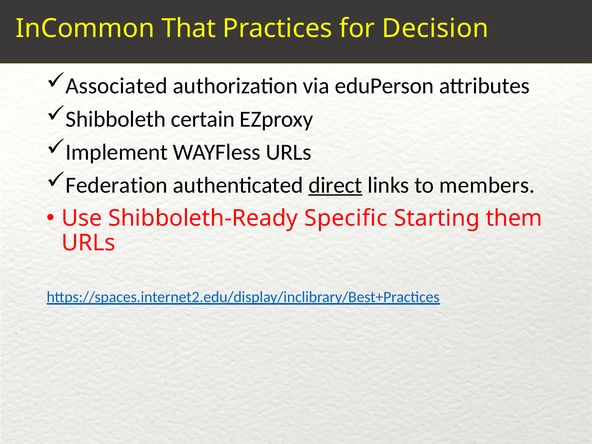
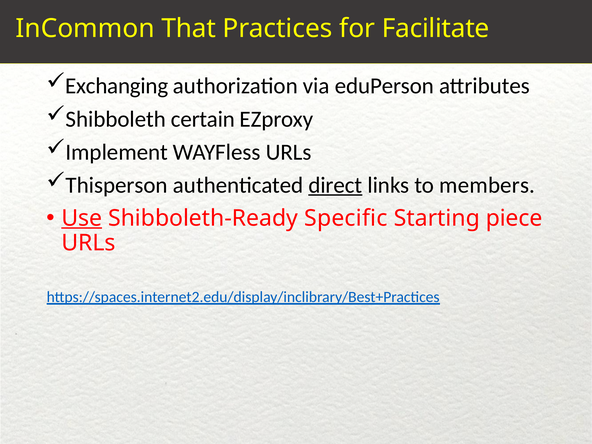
Decision: Decision -> Facilitate
Associated: Associated -> Exchanging
Federation: Federation -> Thisperson
Use underline: none -> present
them: them -> piece
